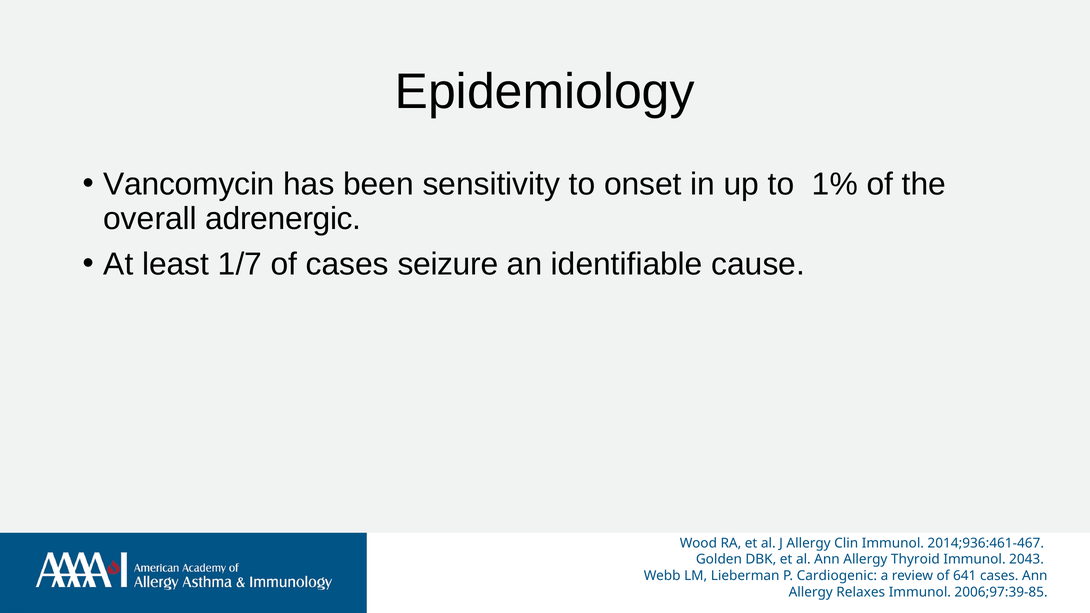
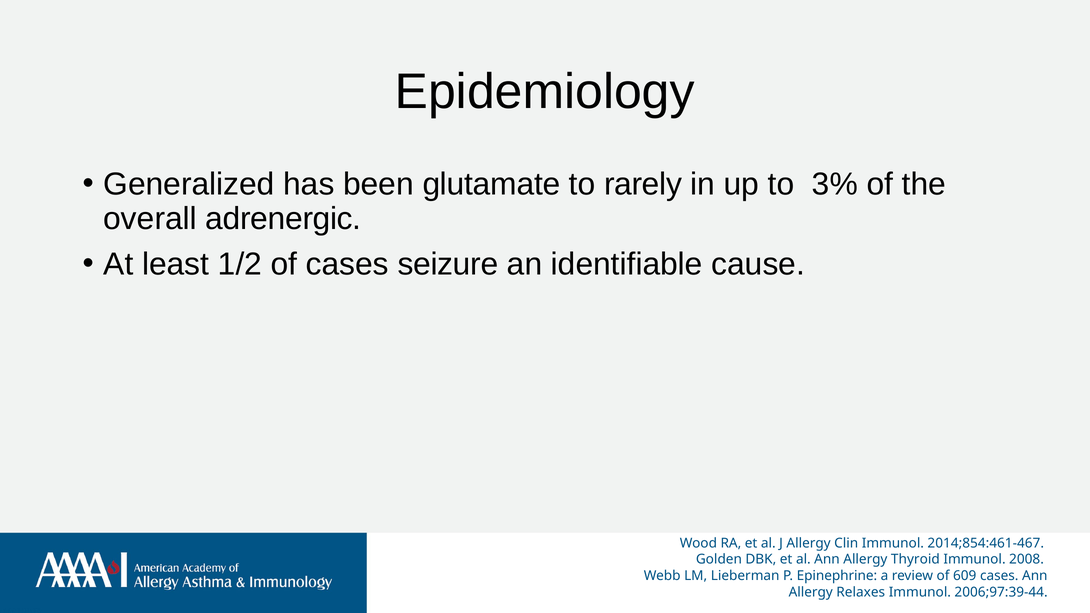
Vancomycin: Vancomycin -> Generalized
sensitivity: sensitivity -> glutamate
onset: onset -> rarely
1%: 1% -> 3%
1/7: 1/7 -> 1/2
2014;936:461-467: 2014;936:461-467 -> 2014;854:461-467
2043: 2043 -> 2008
Cardiogenic: Cardiogenic -> Epinephrine
641: 641 -> 609
2006;97:39-85: 2006;97:39-85 -> 2006;97:39-44
